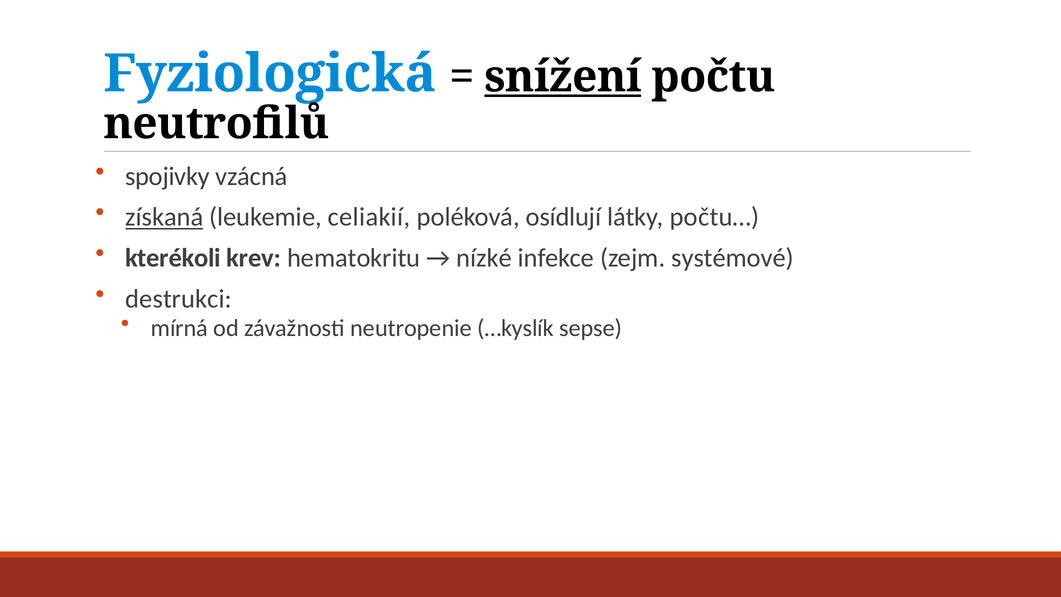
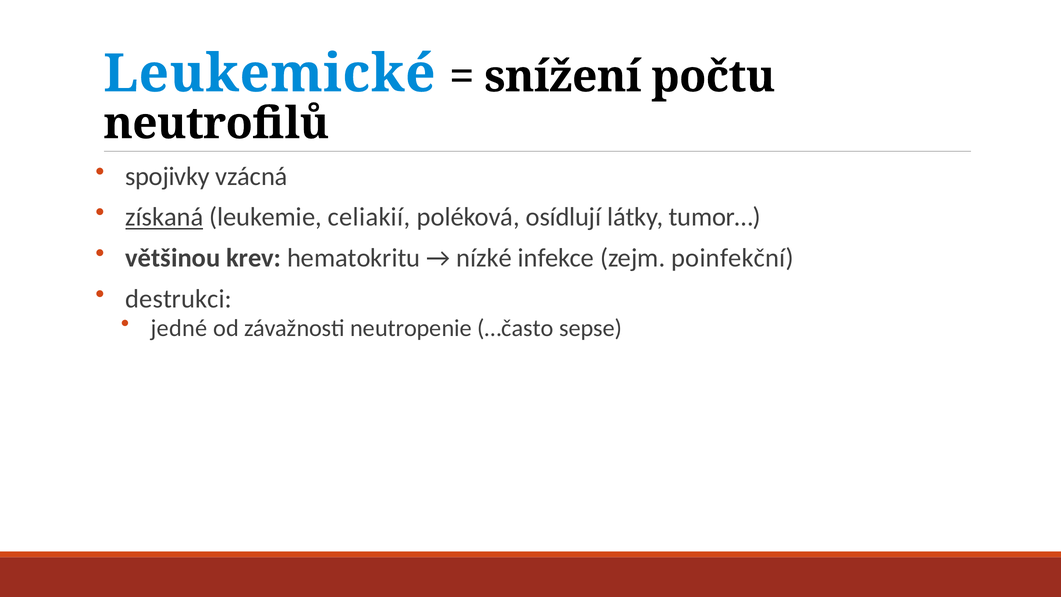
Fyziologická: Fyziologická -> Leukemické
snížení underline: present -> none
počtu…: počtu… -> tumor…
kterékoli: kterékoli -> většinou
systémové: systémové -> poinfekční
mírná: mírná -> jedné
…kyslík: …kyslík -> …často
